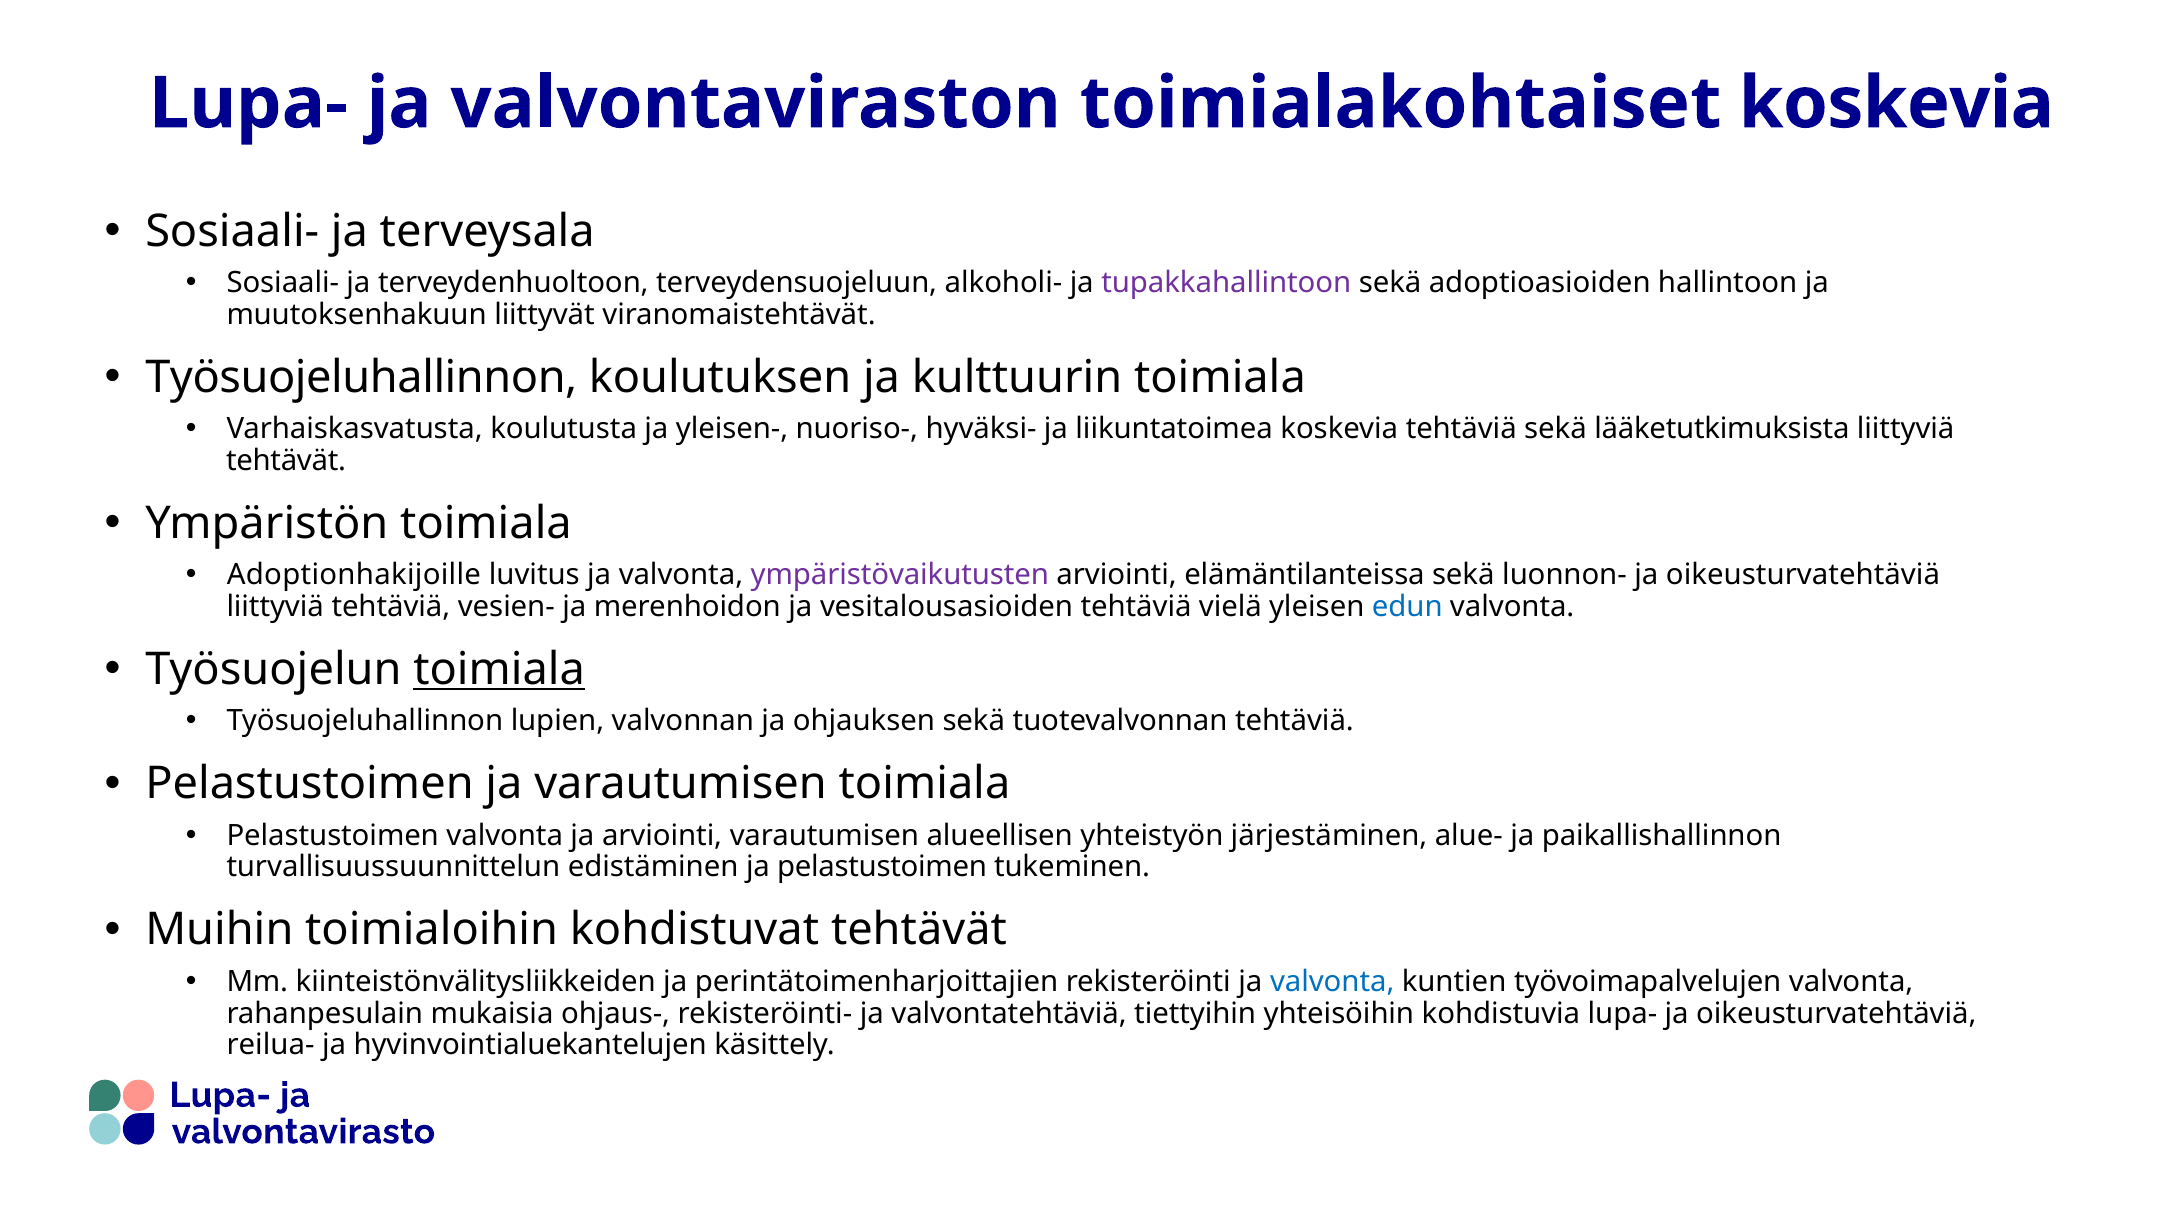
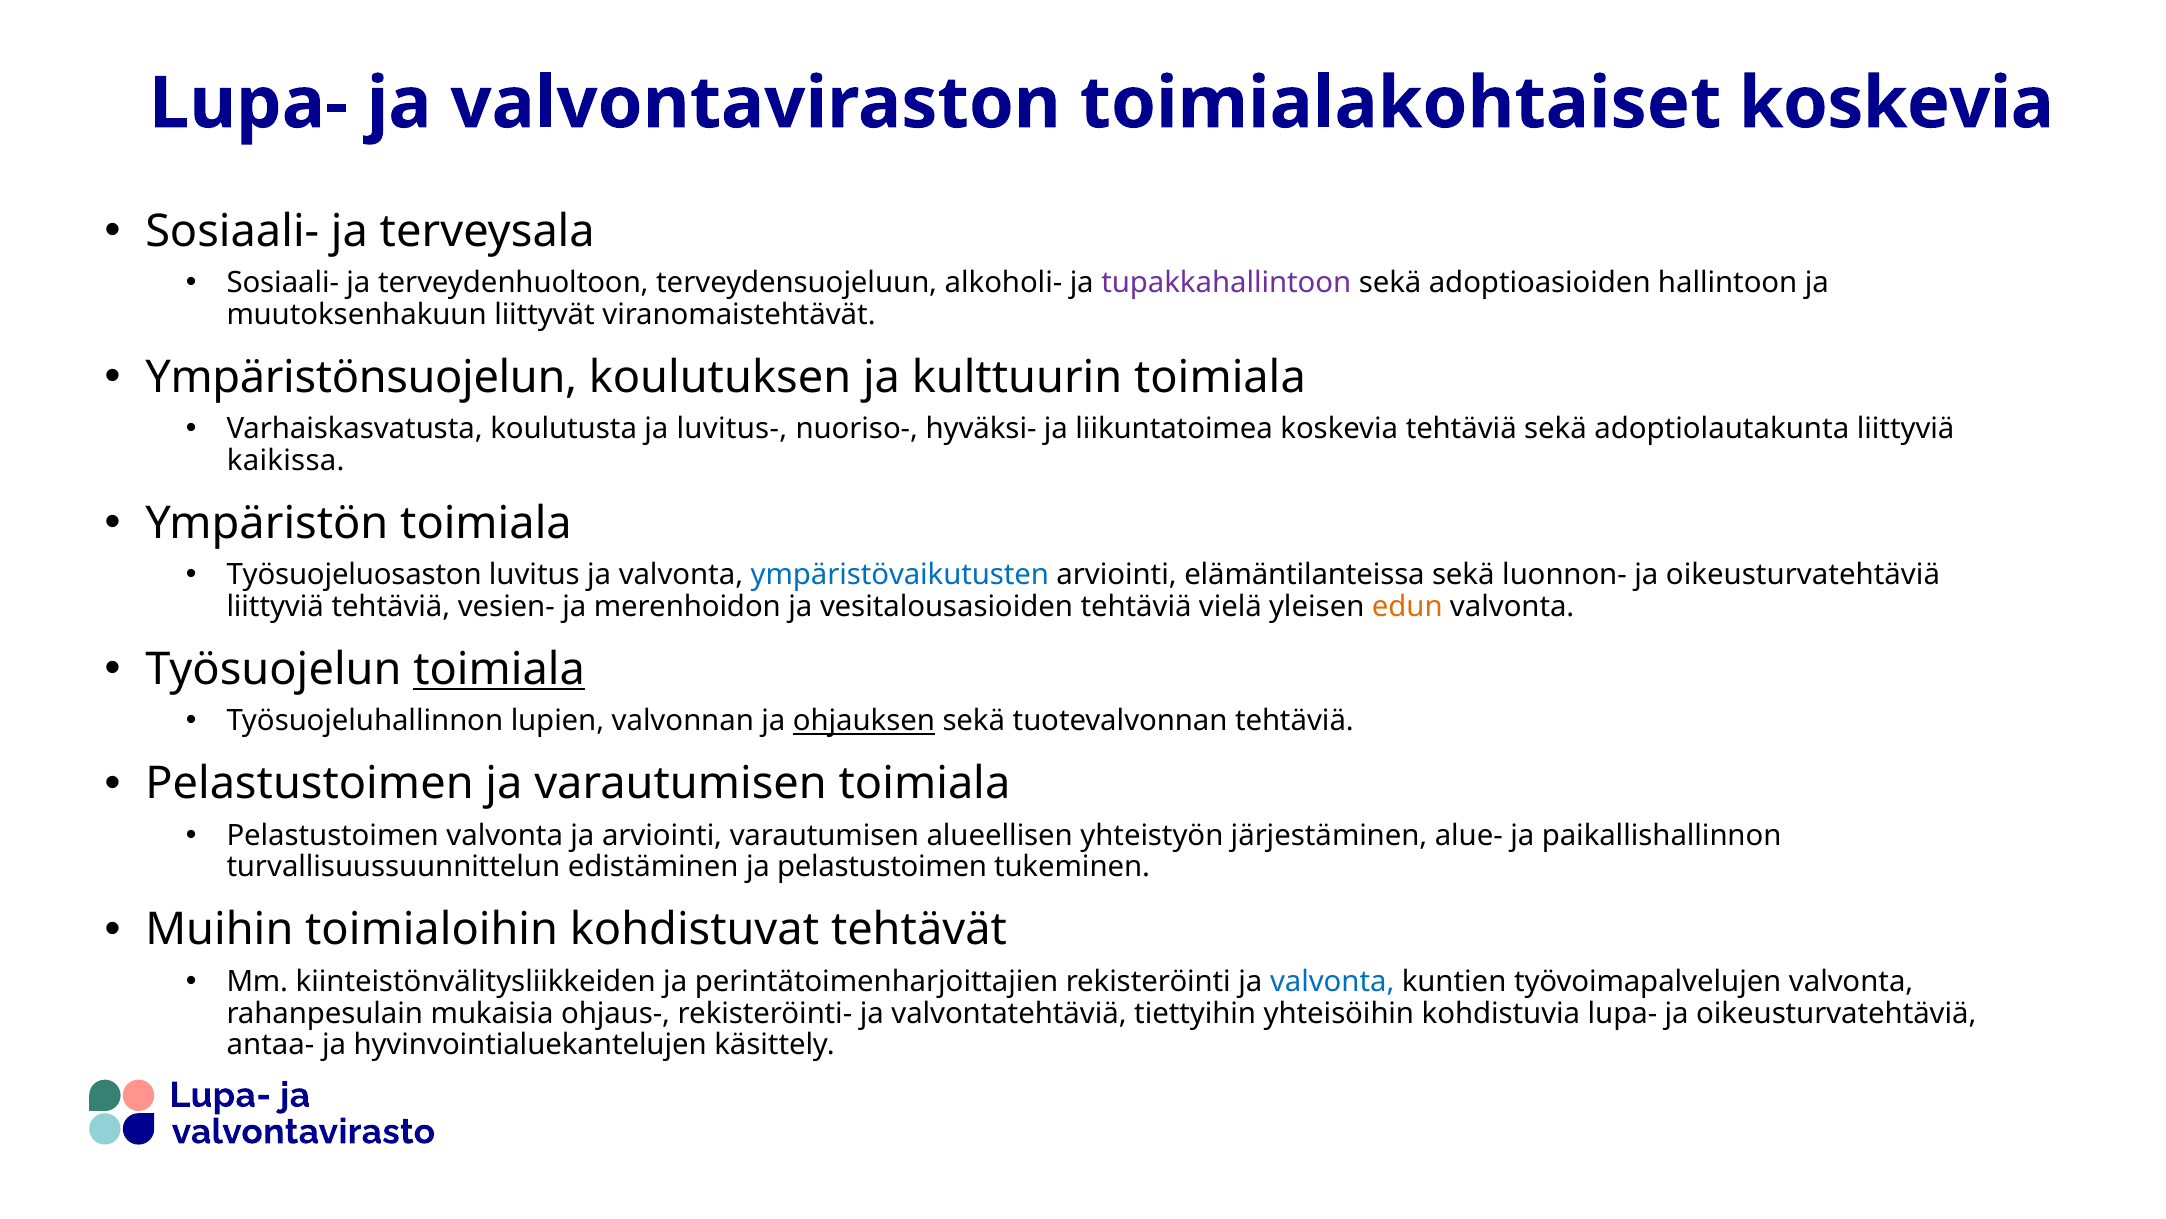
Työsuojeluhallinnon at (361, 377): Työsuojeluhallinnon -> Ympäristönsuojelun
yleisen-: yleisen- -> luvitus-
lääketutkimuksista: lääketutkimuksista -> adoptiolautakunta
tehtävät at (286, 460): tehtävät -> kaikissa
Adoptionhakijoille: Adoptionhakijoille -> Työsuojeluosaston
ympäristövaikutusten colour: purple -> blue
edun colour: blue -> orange
ohjauksen underline: none -> present
reilua-: reilua- -> antaa-
